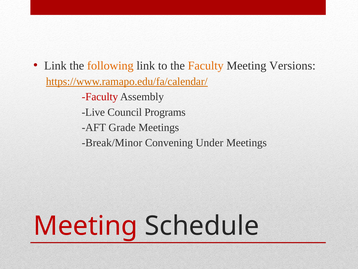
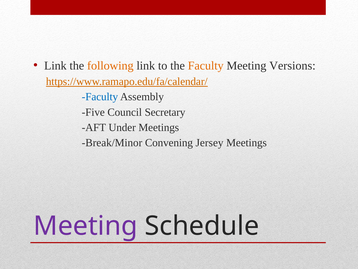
Faculty at (100, 97) colour: red -> blue
Live: Live -> Five
Programs: Programs -> Secretary
Grade: Grade -> Under
Under: Under -> Jersey
Meeting at (86, 226) colour: red -> purple
